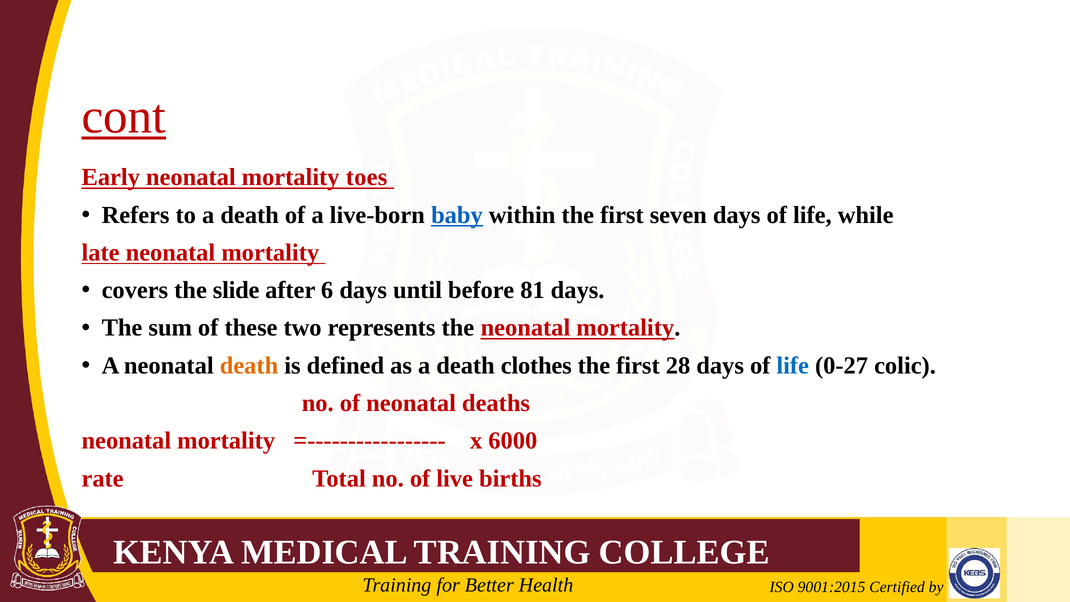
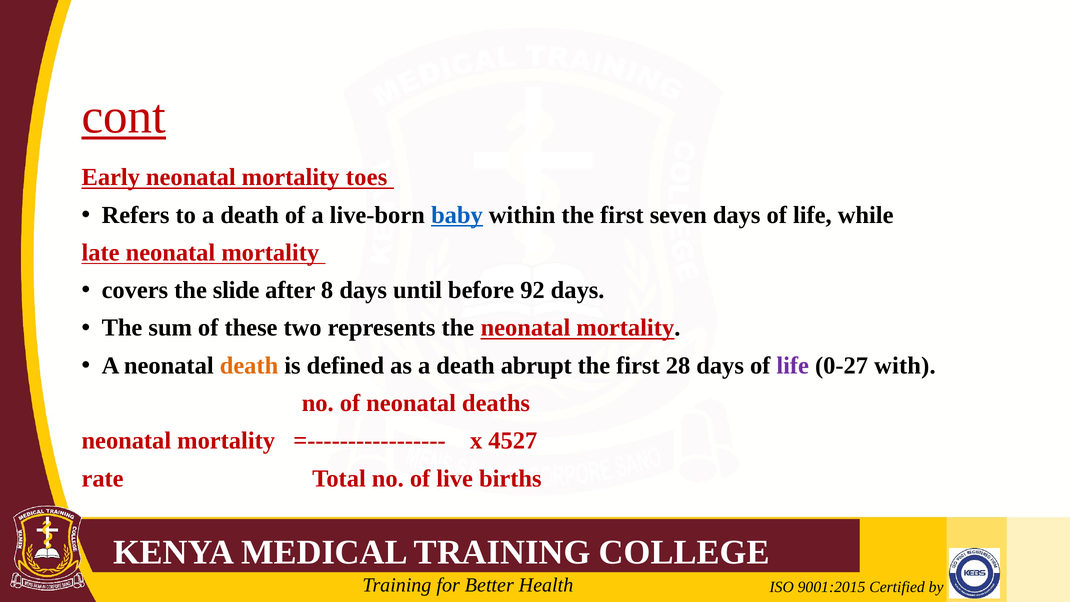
6: 6 -> 8
81: 81 -> 92
clothes: clothes -> abrupt
life at (793, 365) colour: blue -> purple
colic: colic -> with
6000: 6000 -> 4527
